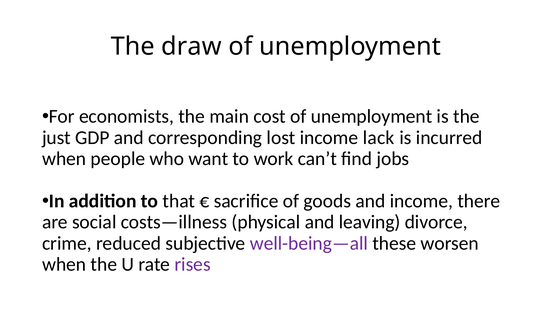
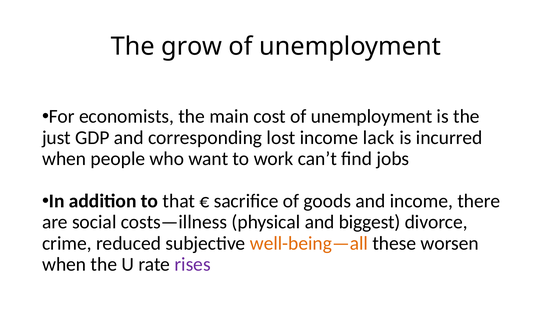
draw: draw -> grow
leaving: leaving -> biggest
well-being—all colour: purple -> orange
